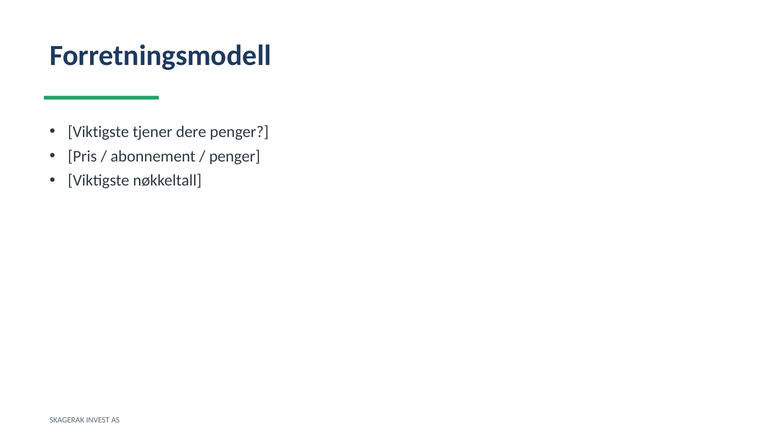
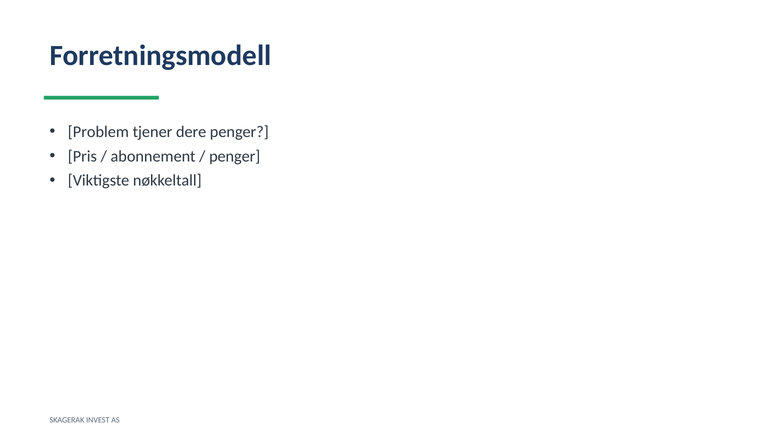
Viktigste at (98, 132): Viktigste -> Problem
